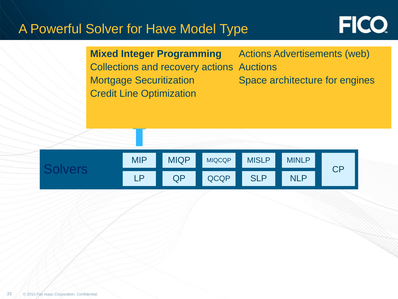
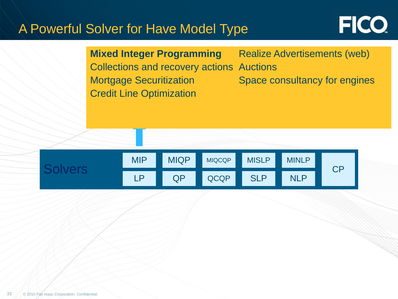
Actions at (255, 54): Actions -> Realize
architecture: architecture -> consultancy
